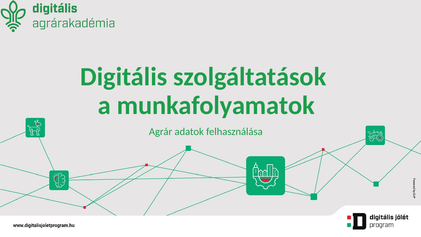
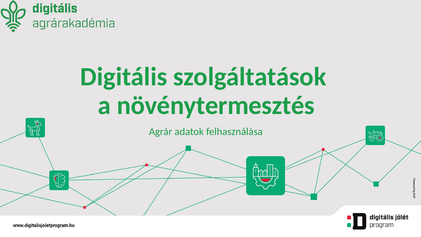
munkafolyamatok: munkafolyamatok -> növénytermesztés
